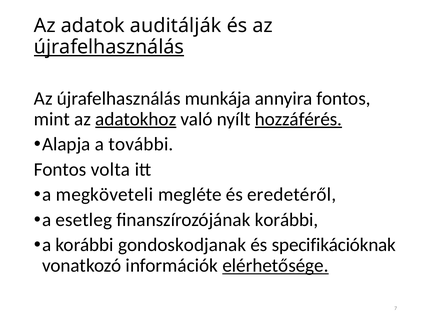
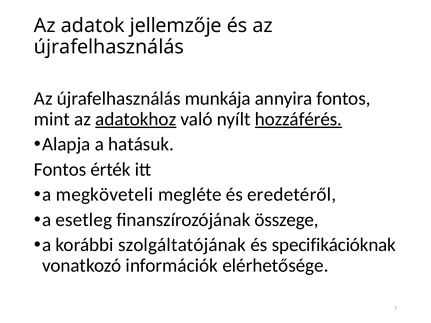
auditálják: auditálják -> jellemzője
újrafelhasználás at (109, 47) underline: present -> none
további: további -> hatásuk
volta: volta -> érték
finanszírozójának korábbi: korábbi -> összege
gondoskodjanak: gondoskodjanak -> szolgáltatójának
elérhetősége underline: present -> none
